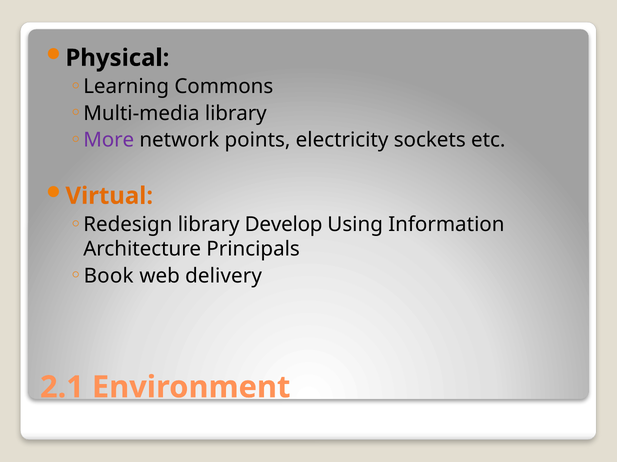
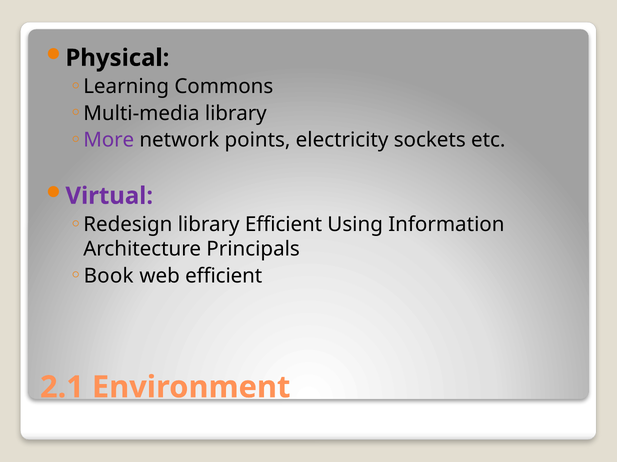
Virtual colour: orange -> purple
library Develop: Develop -> Efficient
web delivery: delivery -> efficient
